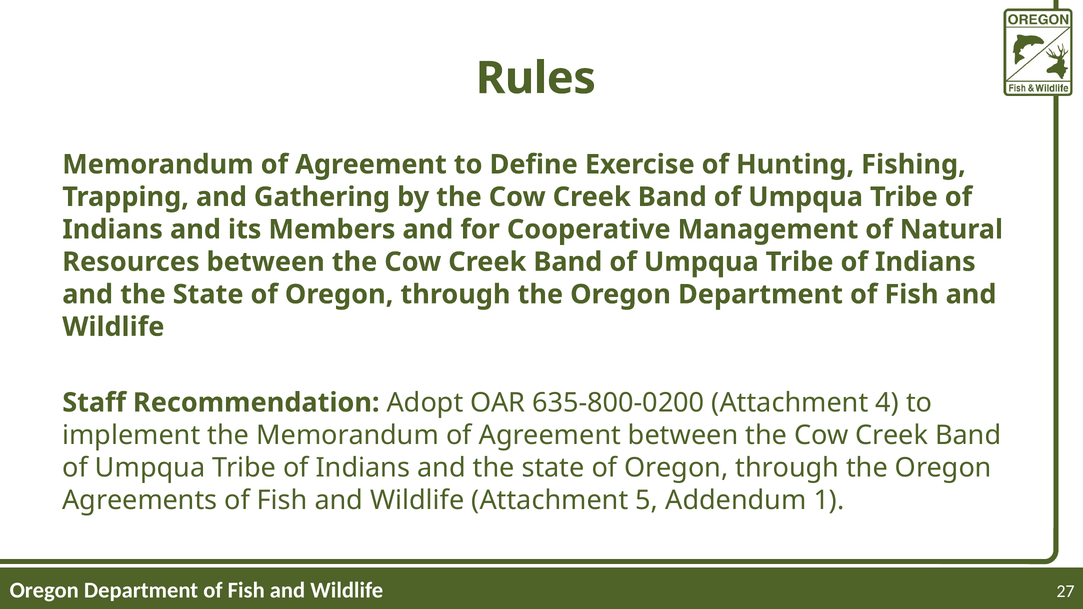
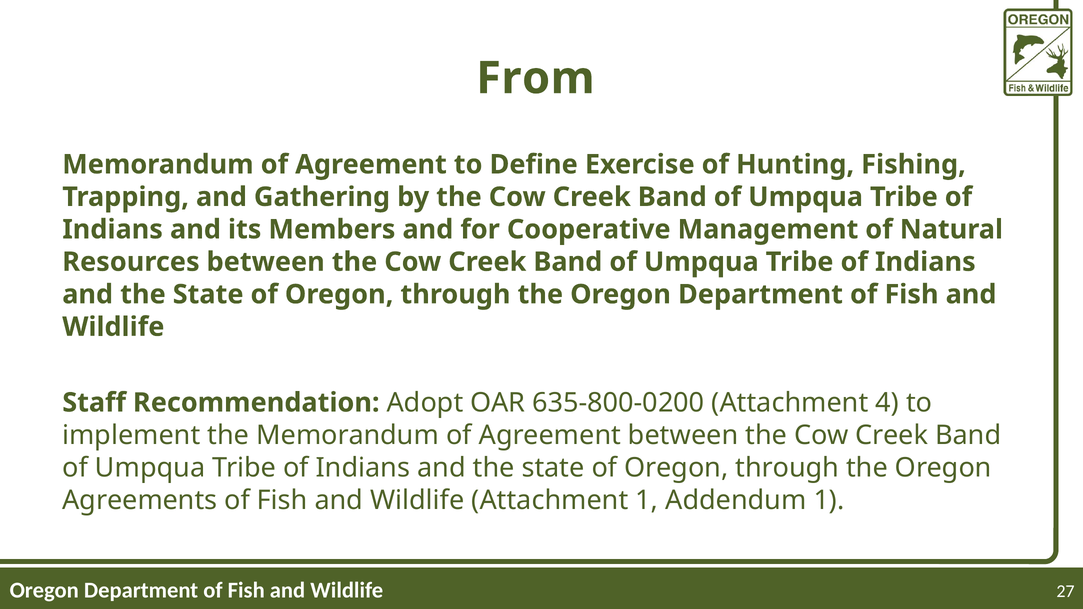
Rules: Rules -> From
Attachment 5: 5 -> 1
